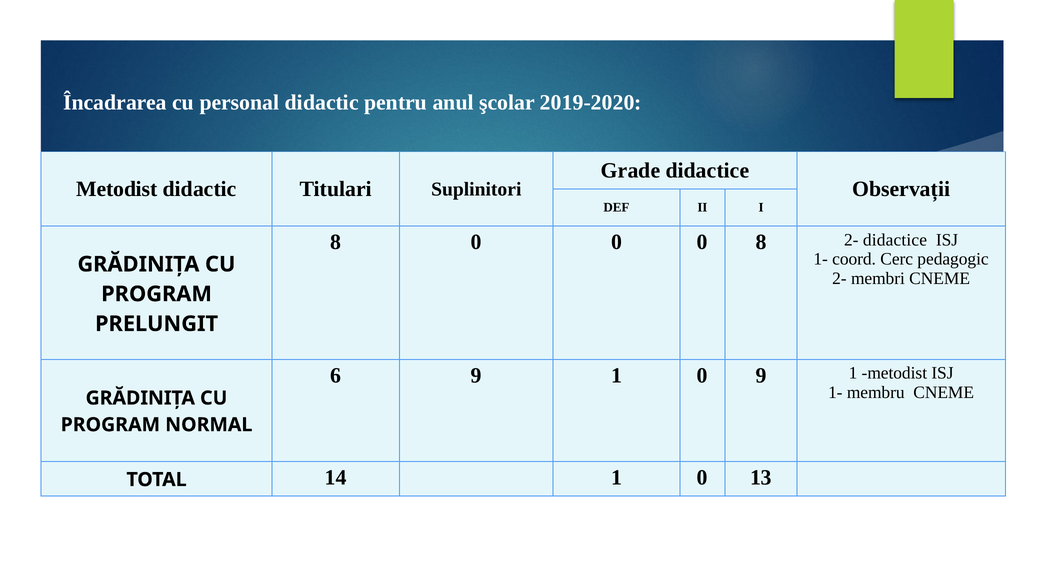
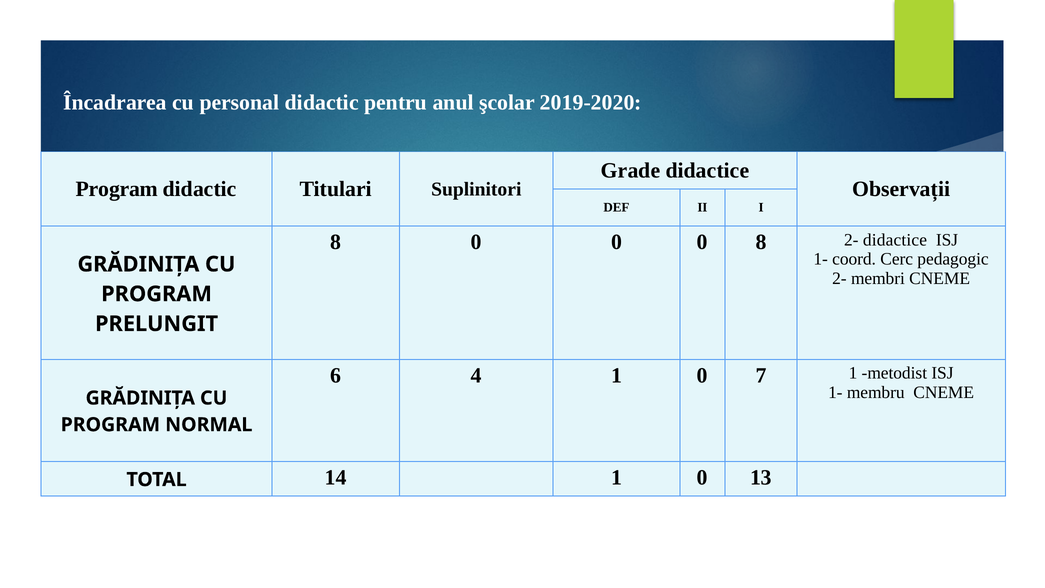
Metodist at (117, 189): Metodist -> Program
6 9: 9 -> 4
0 9: 9 -> 7
